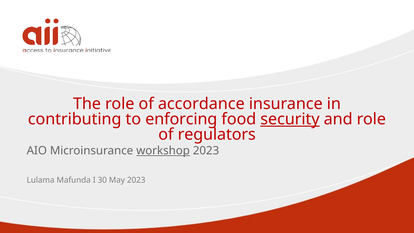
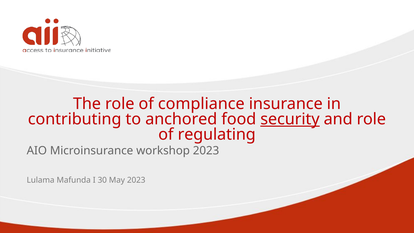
accordance: accordance -> compliance
enforcing: enforcing -> anchored
regulators: regulators -> regulating
workshop underline: present -> none
